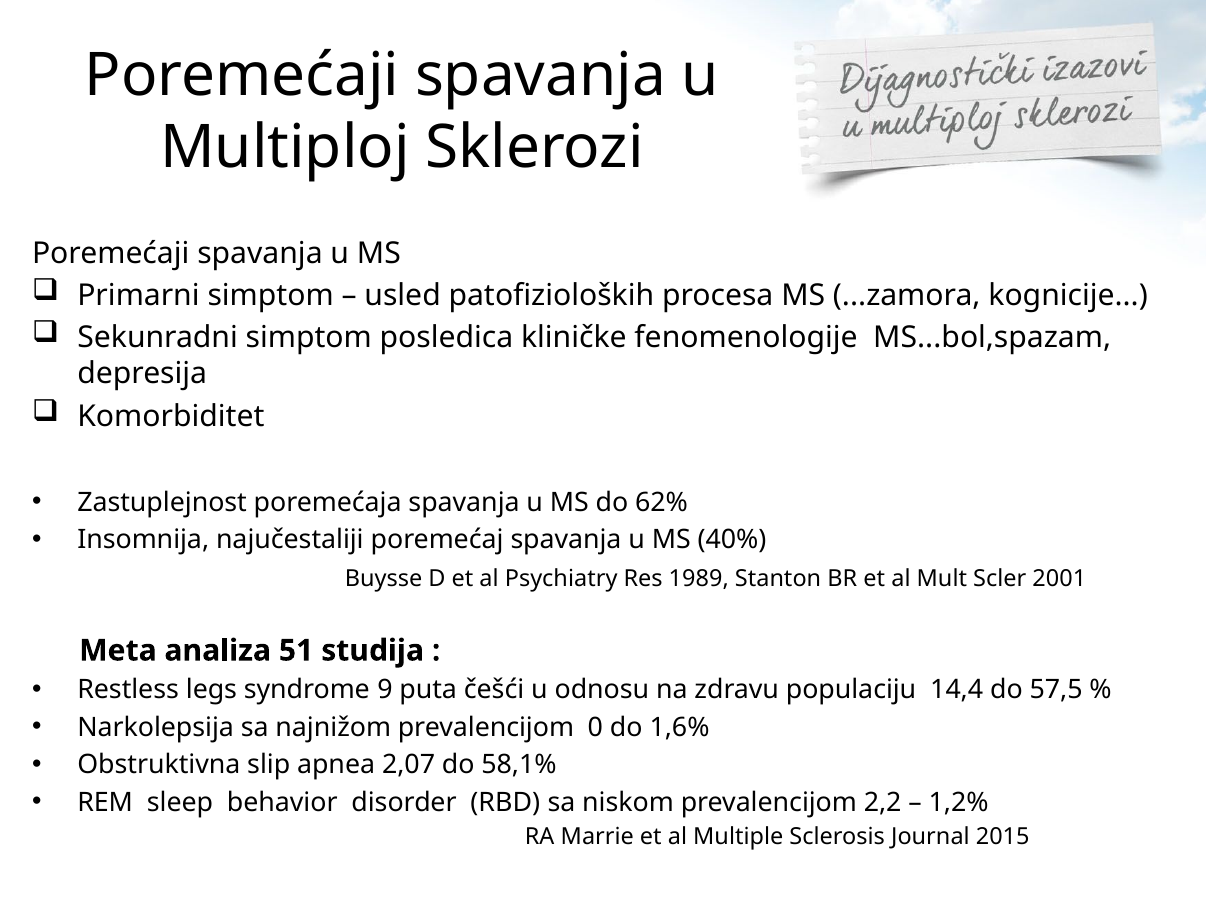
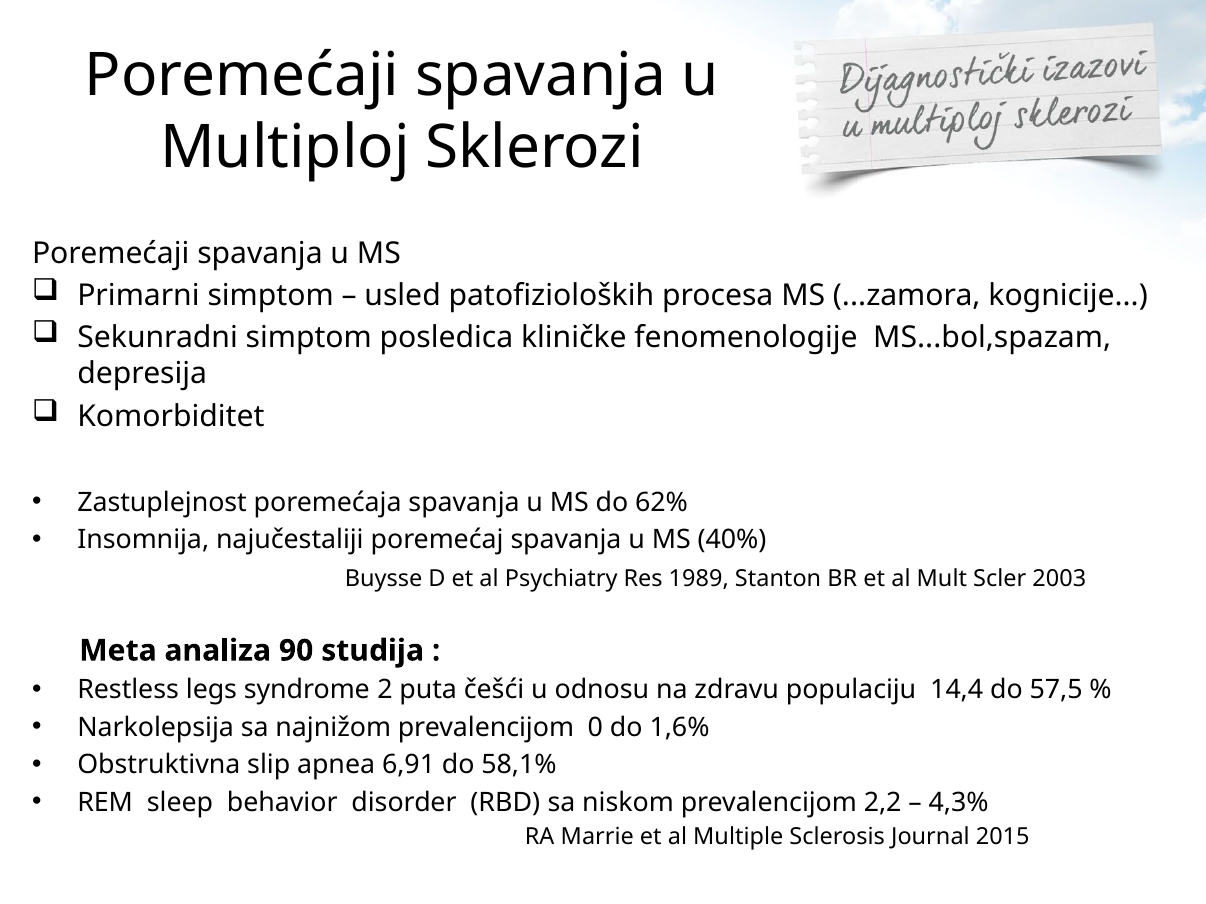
2001: 2001 -> 2003
51: 51 -> 90
9: 9 -> 2
2,07: 2,07 -> 6,91
1,2%: 1,2% -> 4,3%
